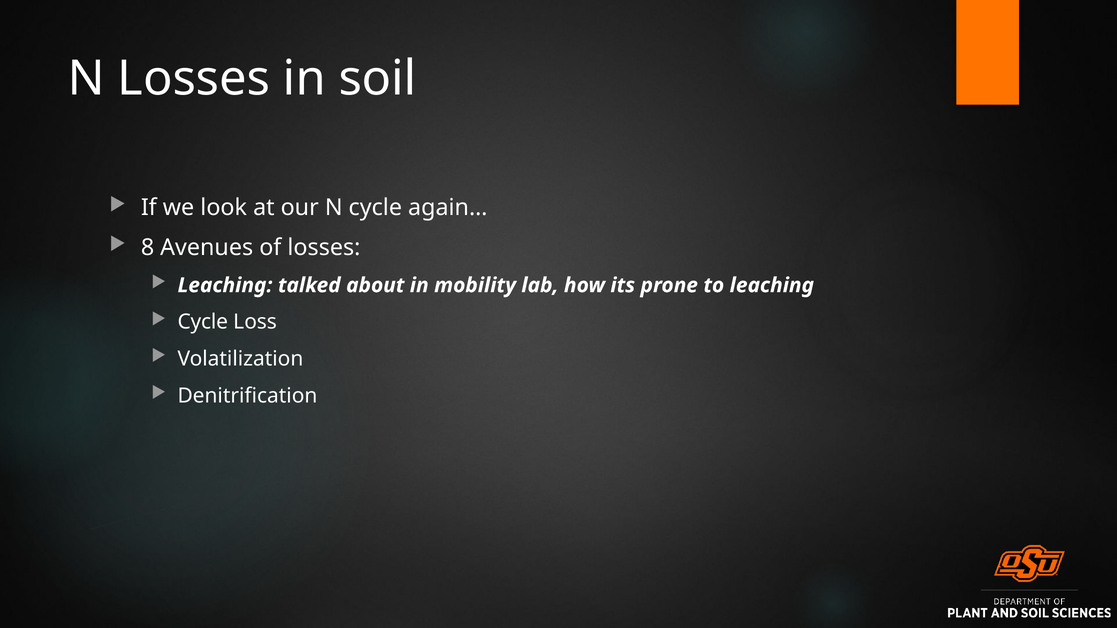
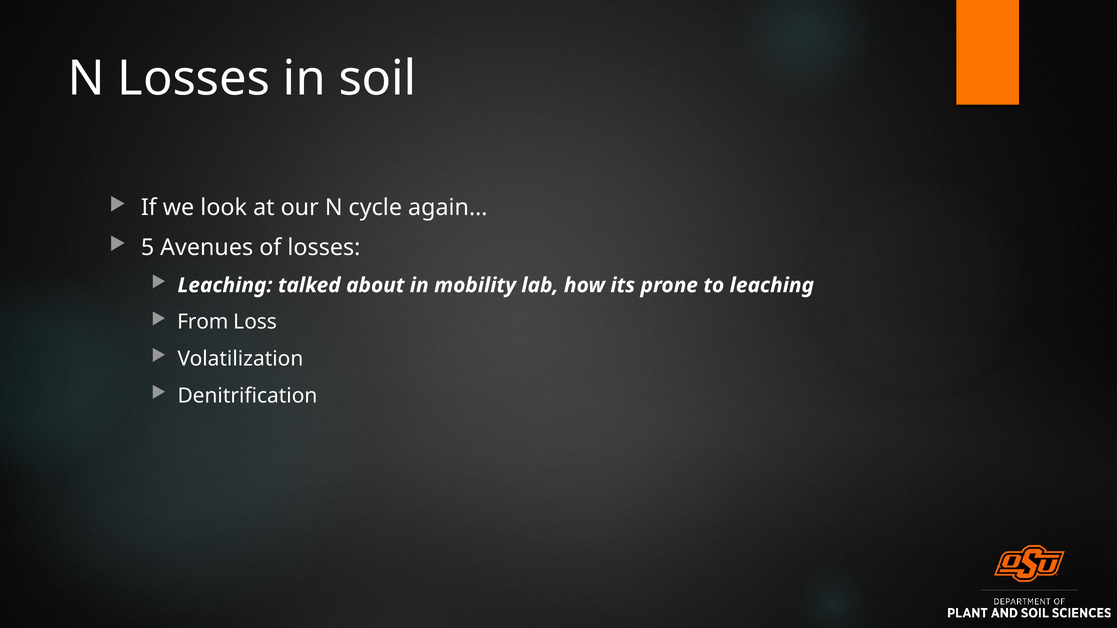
8: 8 -> 5
Cycle at (203, 322): Cycle -> From
